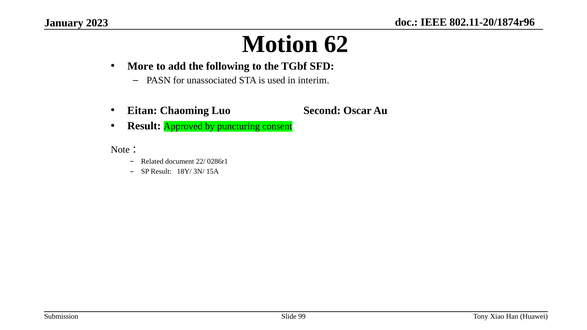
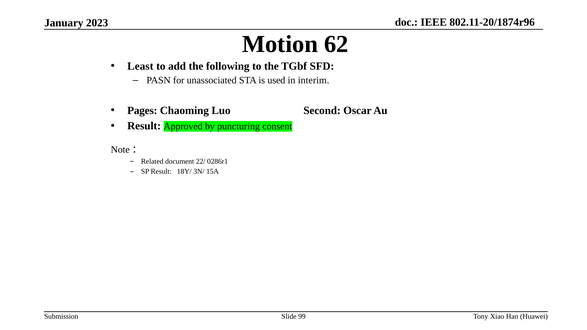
More: More -> Least
Eitan: Eitan -> Pages
